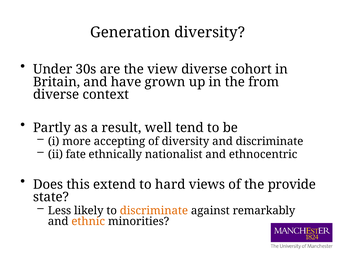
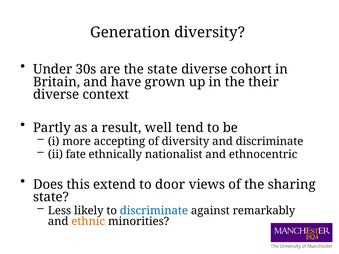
the view: view -> state
from: from -> their
hard: hard -> door
provide: provide -> sharing
discriminate at (154, 211) colour: orange -> blue
